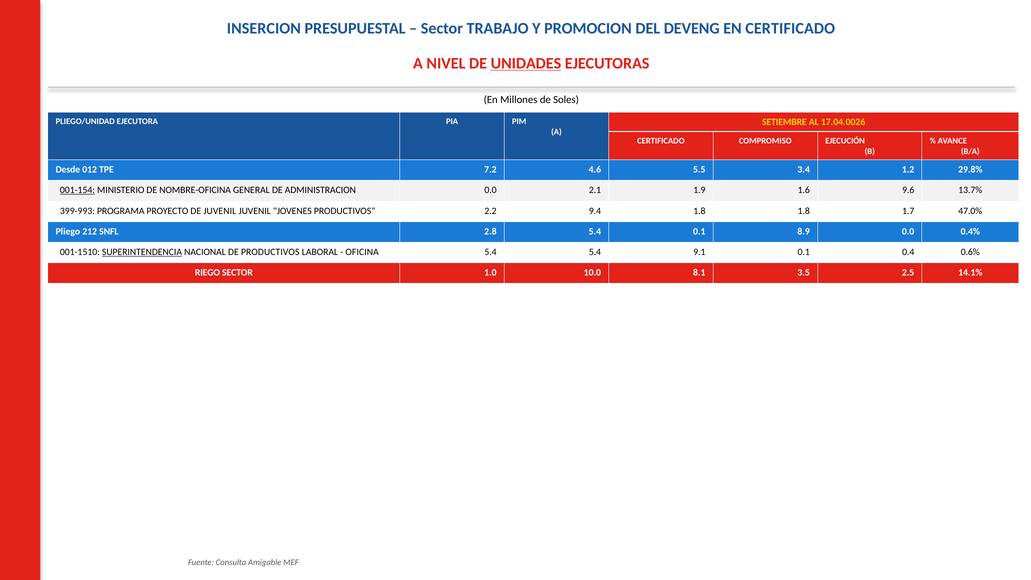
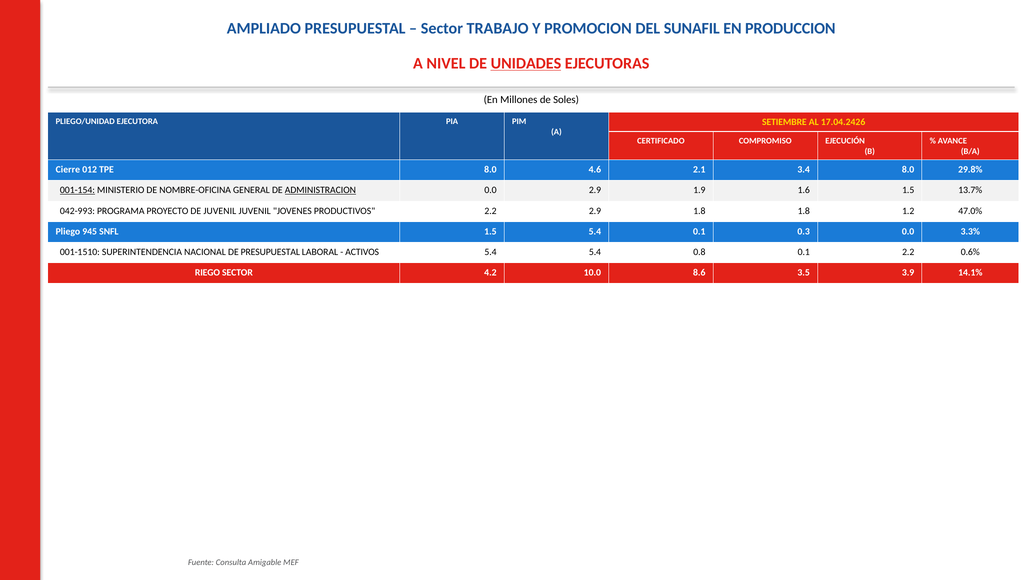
INSERCION: INSERCION -> AMPLIADO
DEVENG: DEVENG -> SUNAFIL
EN CERTIFICADO: CERTIFICADO -> PRODUCCION
17.04.0026: 17.04.0026 -> 17.04.2426
Desde: Desde -> Cierre
TPE 7.2: 7.2 -> 8.0
5.5: 5.5 -> 2.1
3.4 1.2: 1.2 -> 8.0
ADMINISTRACION underline: none -> present
0.0 2.1: 2.1 -> 2.9
1.6 9.6: 9.6 -> 1.5
399-993: 399-993 -> 042-993
2.2 9.4: 9.4 -> 2.9
1.7: 1.7 -> 1.2
212: 212 -> 945
SNFL 2.8: 2.8 -> 1.5
8.9: 8.9 -> 0.3
0.4%: 0.4% -> 3.3%
SUPERINTENDENCIA underline: present -> none
DE PRODUCTIVOS: PRODUCTIVOS -> PRESUPUESTAL
OFICINA: OFICINA -> ACTIVOS
9.1: 9.1 -> 0.8
0.1 0.4: 0.4 -> 2.2
1.0: 1.0 -> 4.2
8.1: 8.1 -> 8.6
2.5: 2.5 -> 3.9
